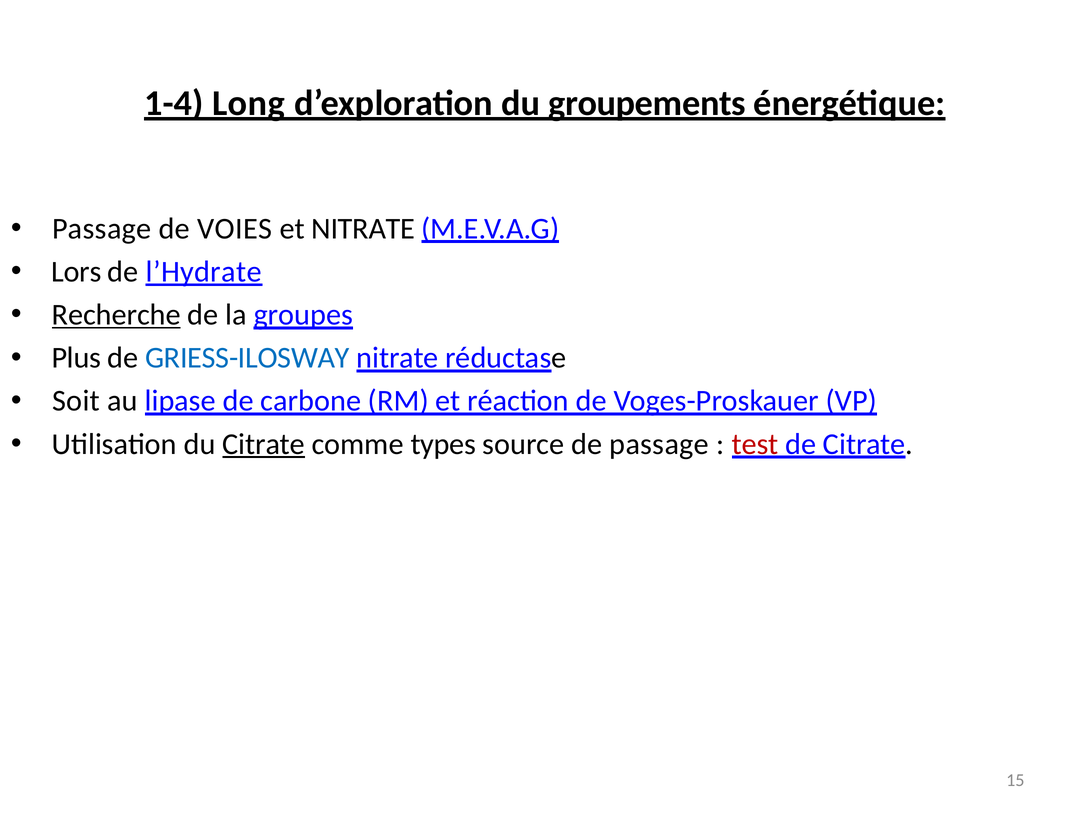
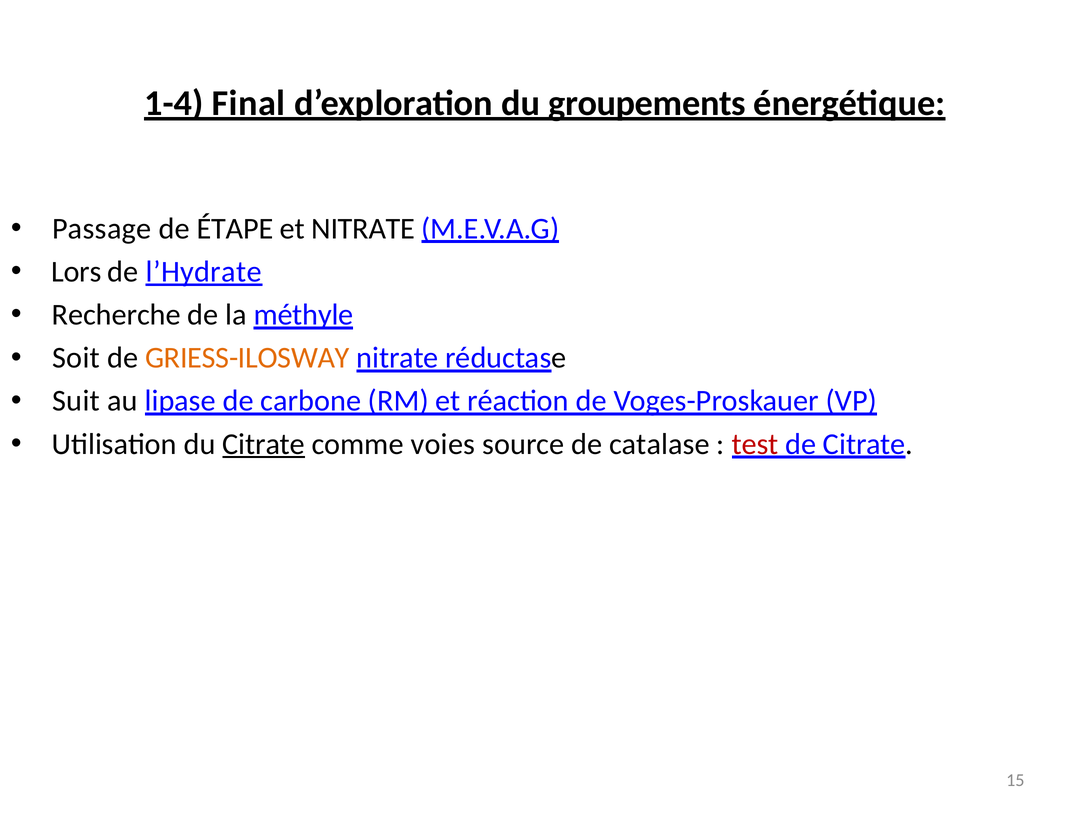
Long: Long -> Final
VOIES: VOIES -> ÉTAPE
Recherche underline: present -> none
groupes: groupes -> méthyle
Plus: Plus -> Soit
GRIESS-ILOSWAY colour: blue -> orange
Soit: Soit -> Suit
types: types -> voies
de passage: passage -> catalase
